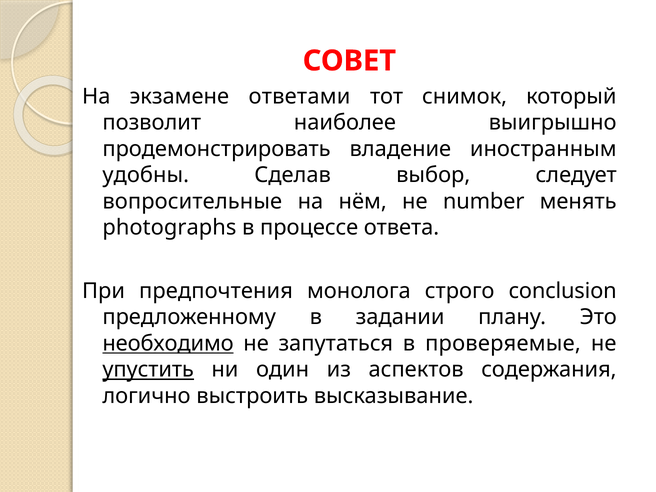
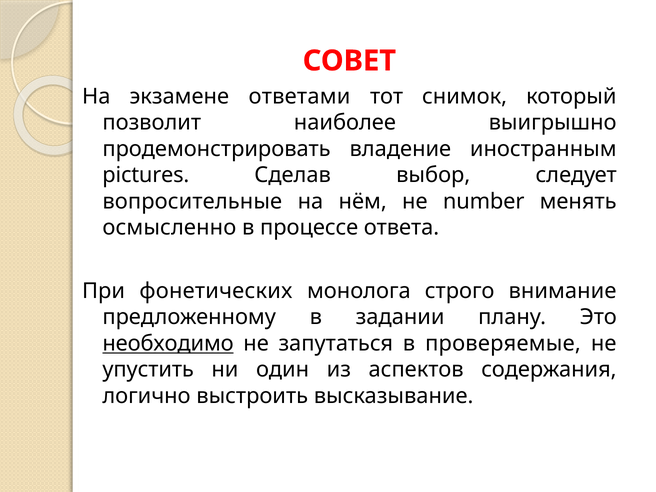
удобны: удобны -> pictures
photographs: photographs -> осмысленно
предпочтения: предпочтения -> фонетических
conclusion: conclusion -> внимание
упустить underline: present -> none
